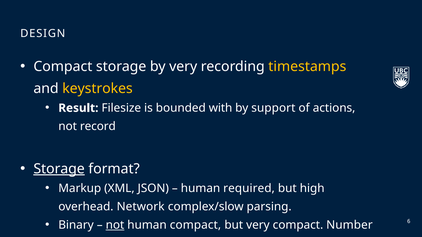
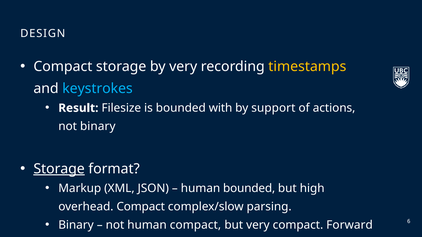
keystrokes colour: yellow -> light blue
not record: record -> binary
human required: required -> bounded
overhead Network: Network -> Compact
not at (115, 225) underline: present -> none
Number: Number -> Forward
